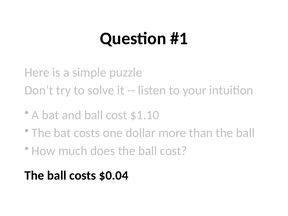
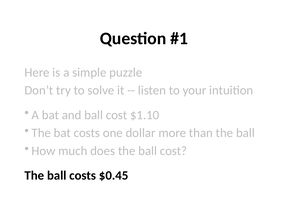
$0.04: $0.04 -> $0.45
